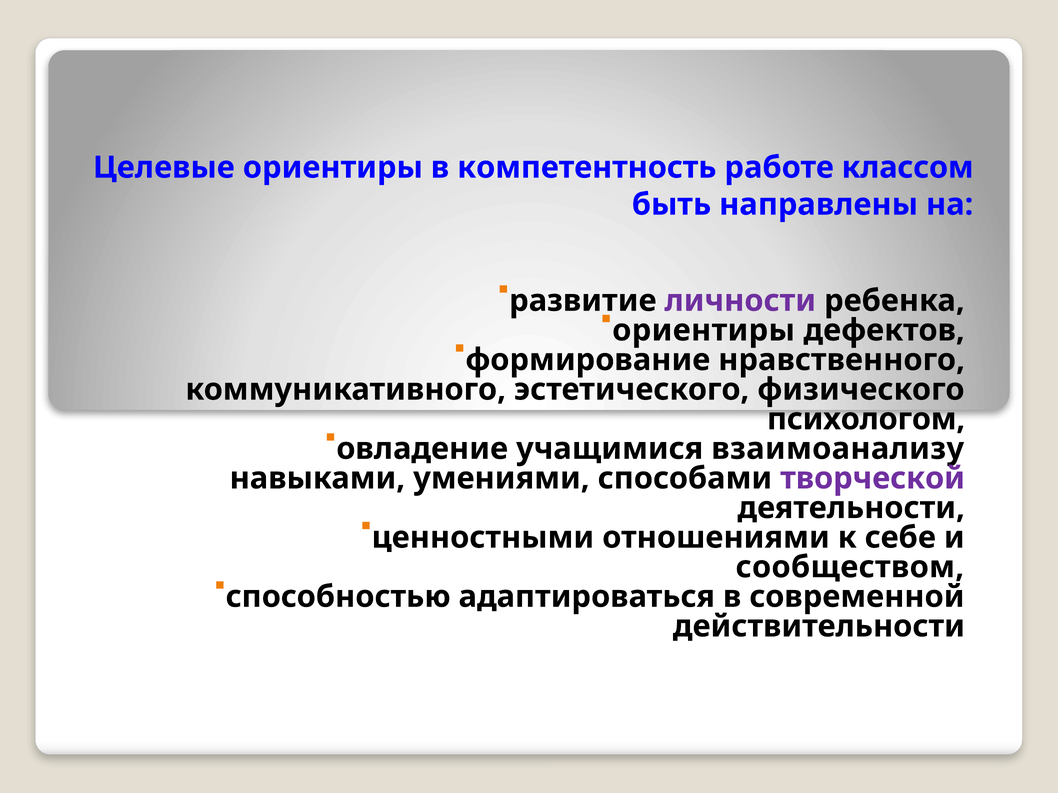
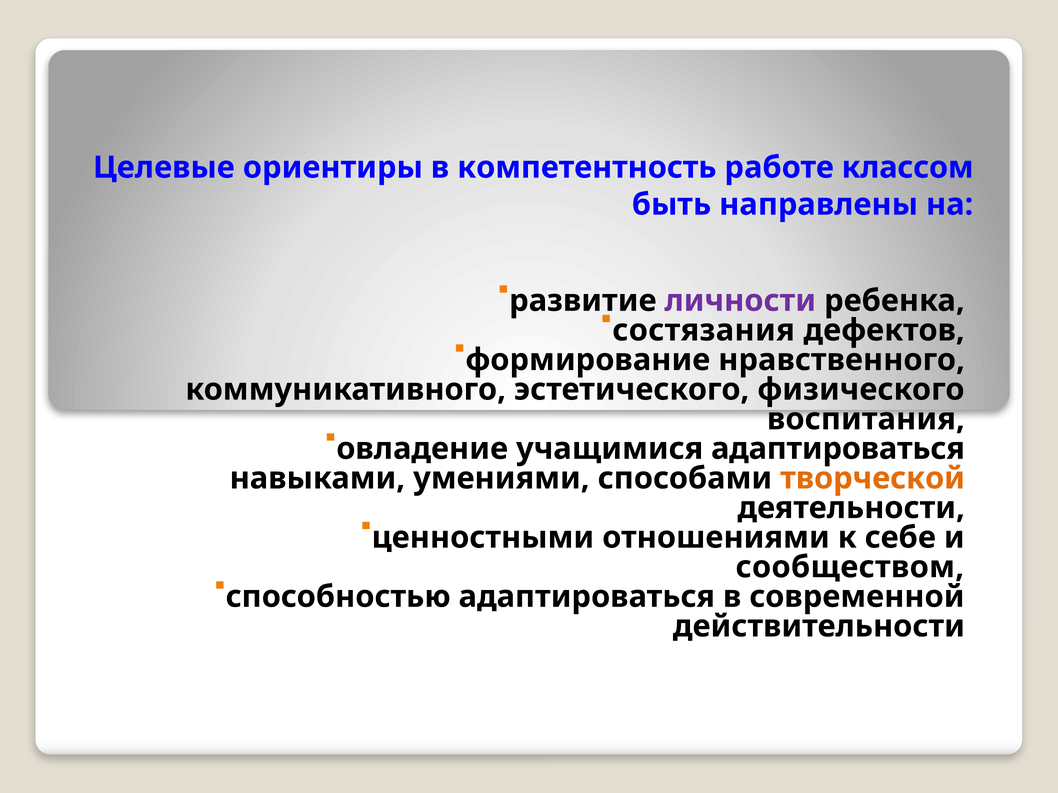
ориентиры at (704, 330): ориентиры -> состязания
психологом: психологом -> воспитания
учащимися взаимоанализу: взаимоанализу -> адаптироваться
творческой colour: purple -> orange
